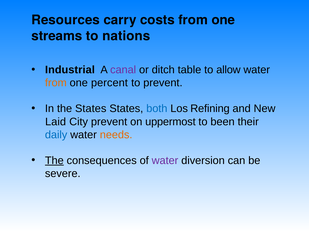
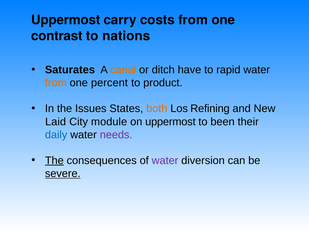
Resources at (66, 20): Resources -> Uppermost
streams: streams -> contrast
Industrial: Industrial -> Saturates
canal colour: purple -> orange
table: table -> have
allow: allow -> rapid
to prevent: prevent -> product
the States: States -> Issues
both colour: blue -> orange
City prevent: prevent -> module
needs colour: orange -> purple
severe underline: none -> present
